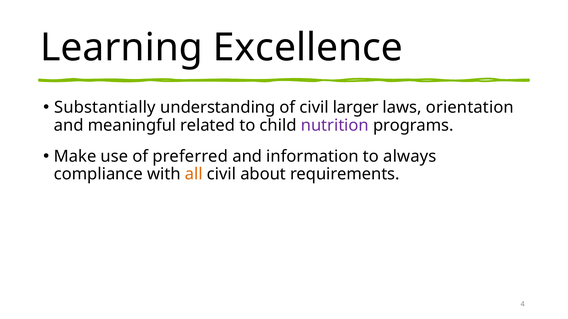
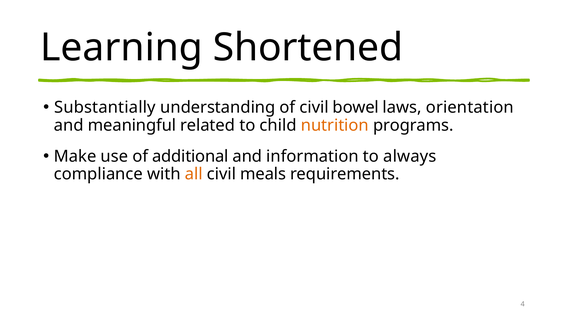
Excellence: Excellence -> Shortened
larger: larger -> bowel
nutrition colour: purple -> orange
preferred: preferred -> additional
about: about -> meals
